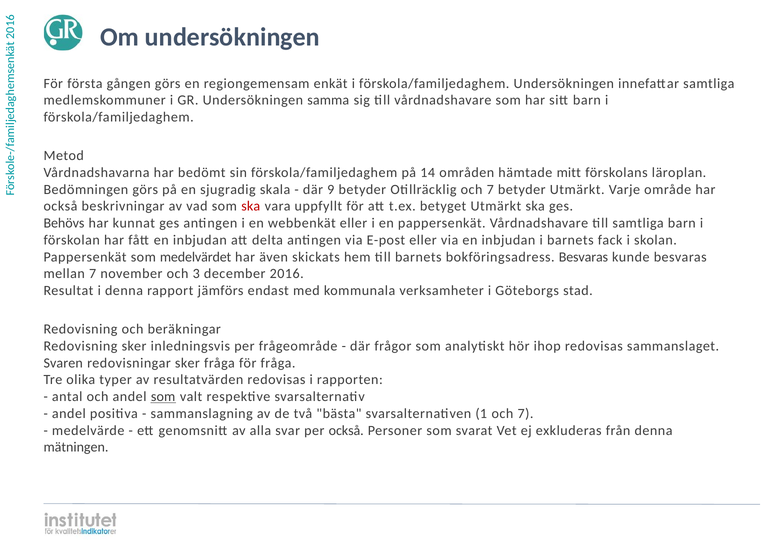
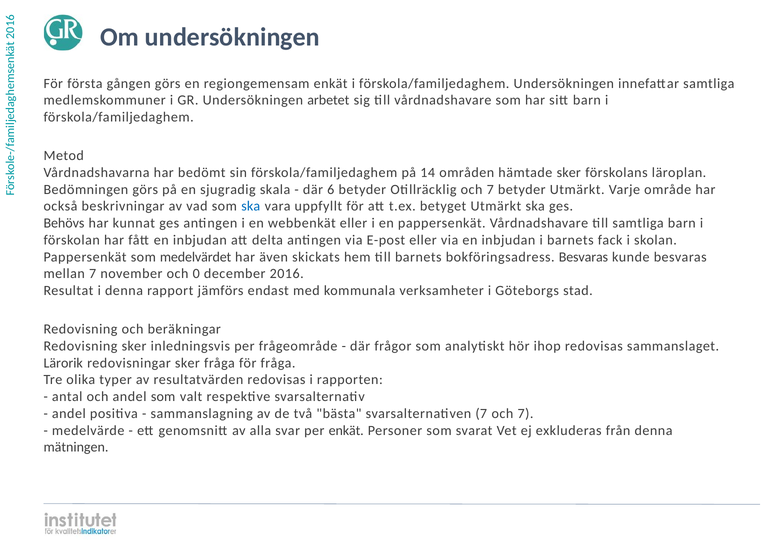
samma: samma -> arbetet
hämtade mitt: mitt -> sker
där 9: 9 -> 6
ska at (251, 206) colour: red -> blue
och 3: 3 -> 0
Svaren: Svaren -> Lärorik
som at (163, 397) underline: present -> none
svarsalternativen 1: 1 -> 7
per också: också -> enkät
